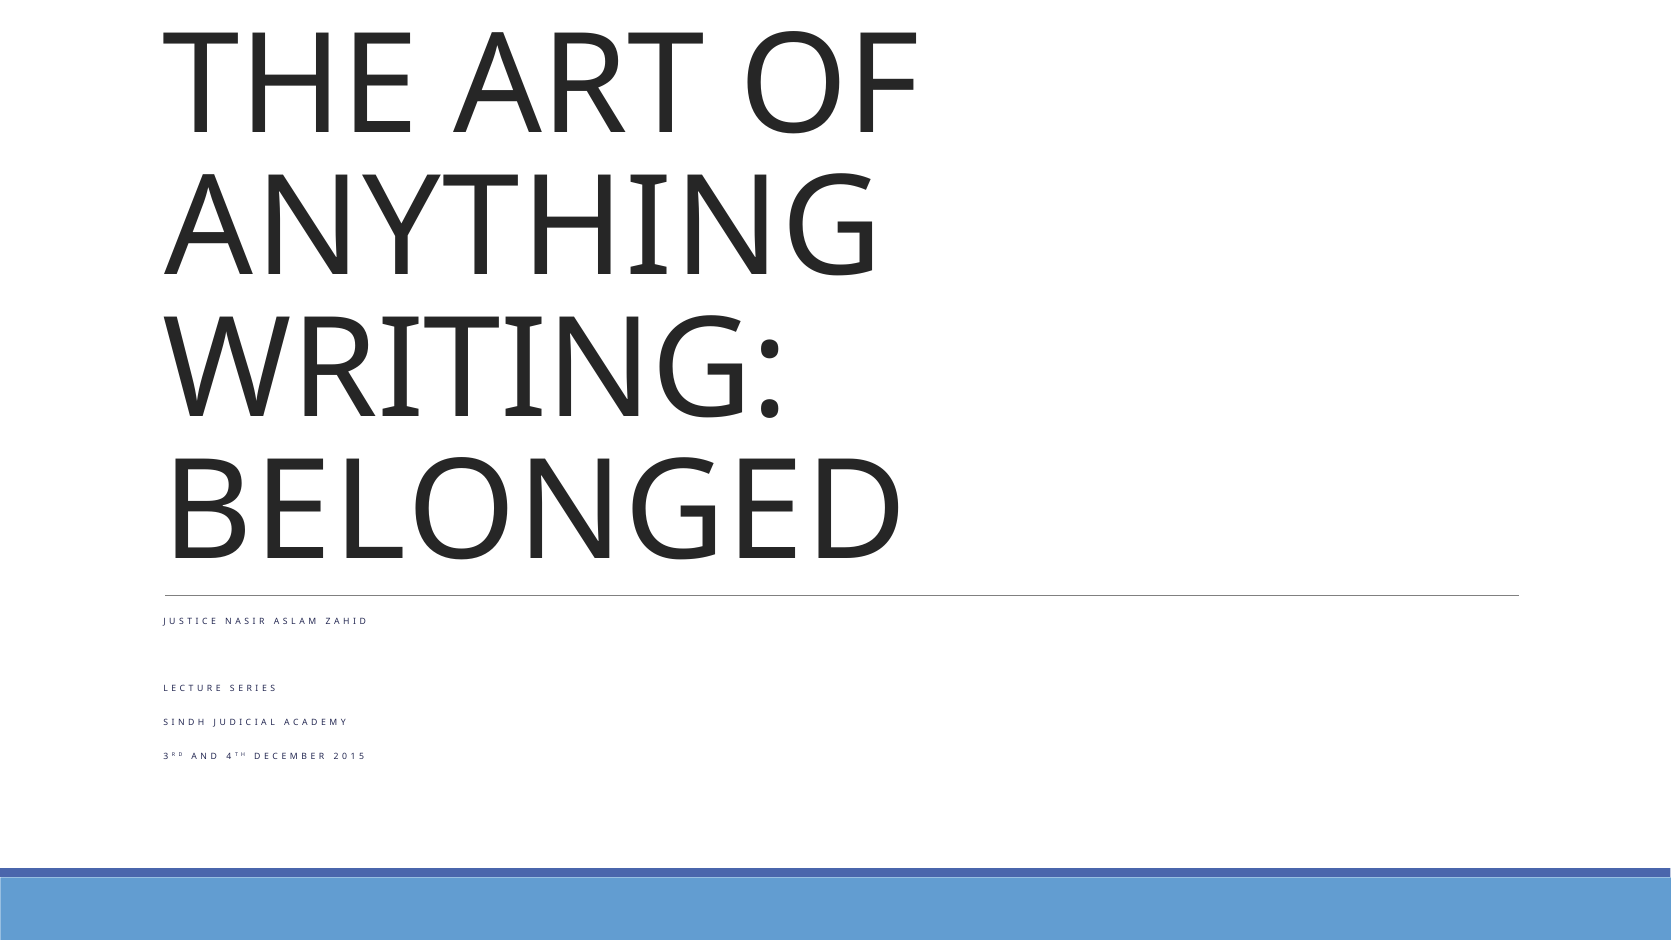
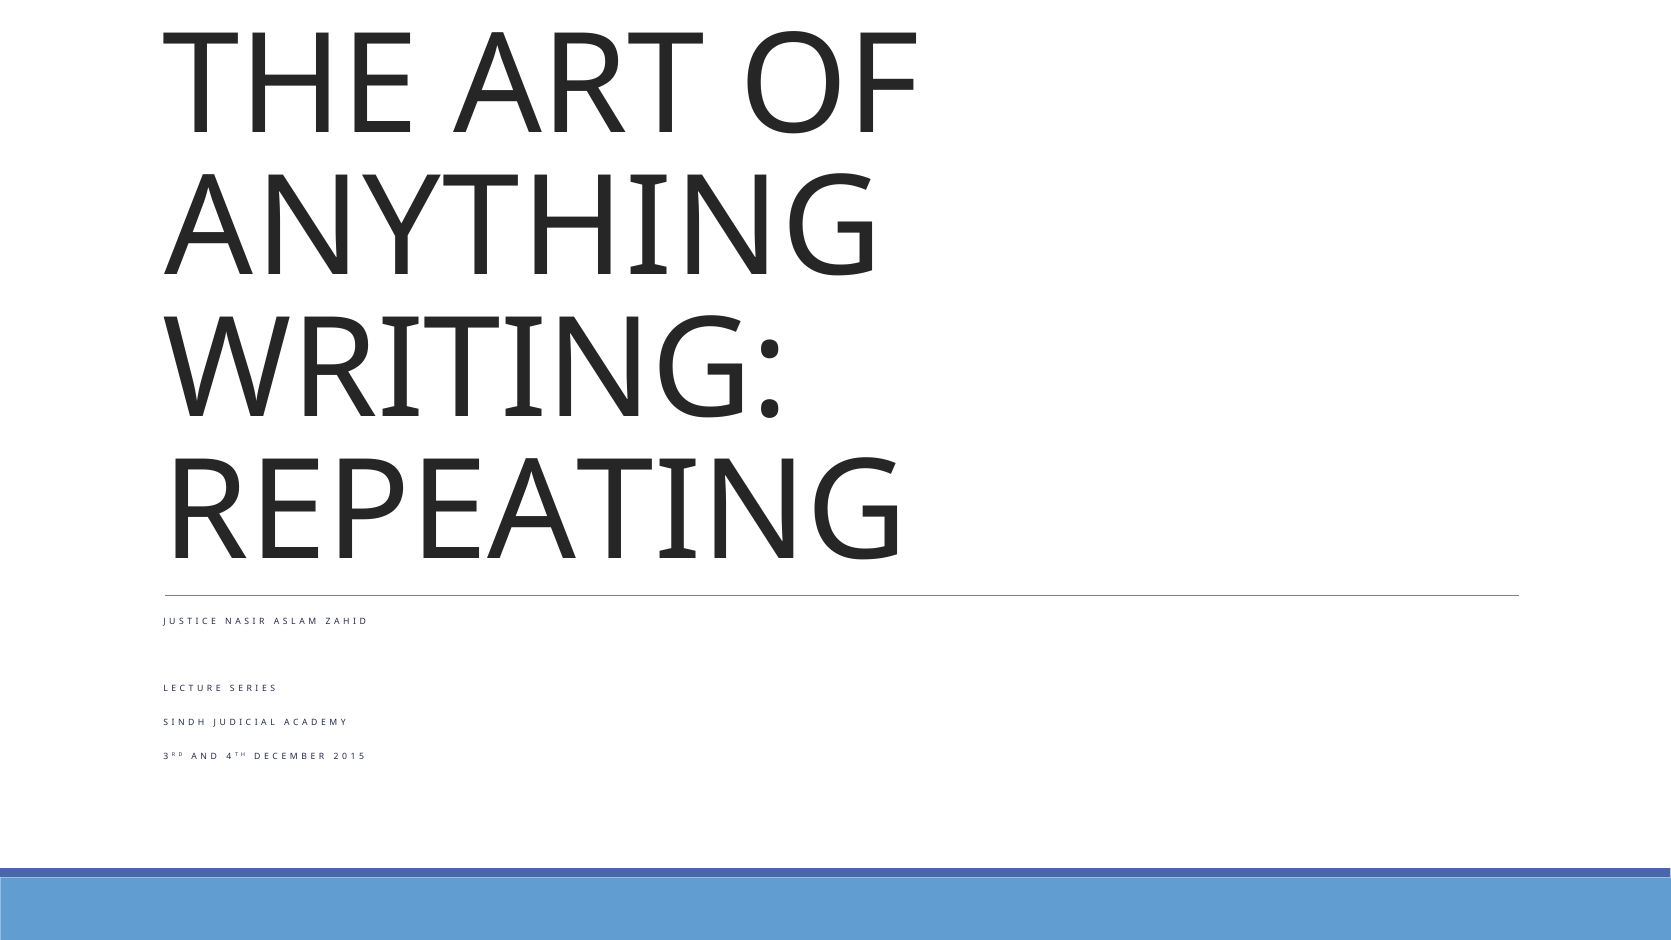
BELONGED: BELONGED -> REPEATING
